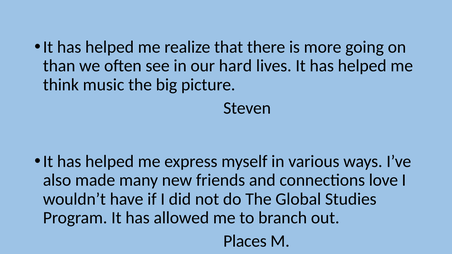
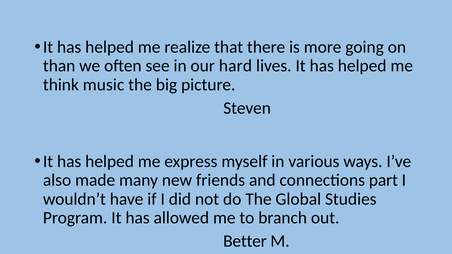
love: love -> part
Places: Places -> Better
